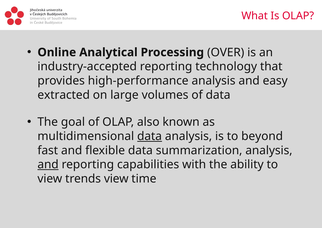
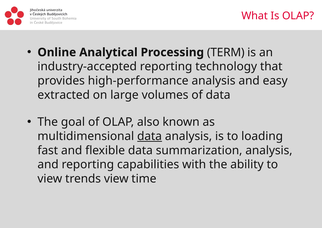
OVER: OVER -> TERM
beyond: beyond -> loading
and at (48, 164) underline: present -> none
